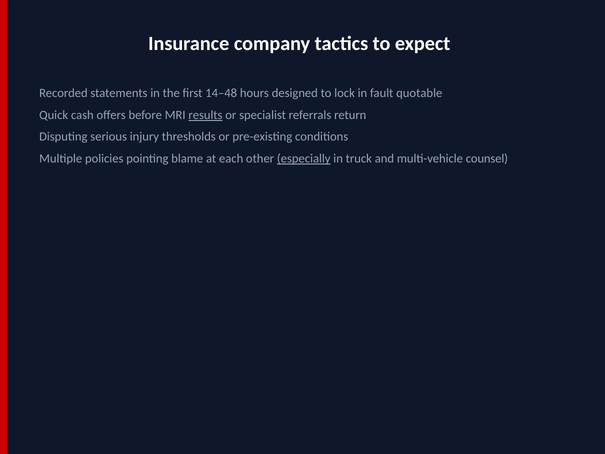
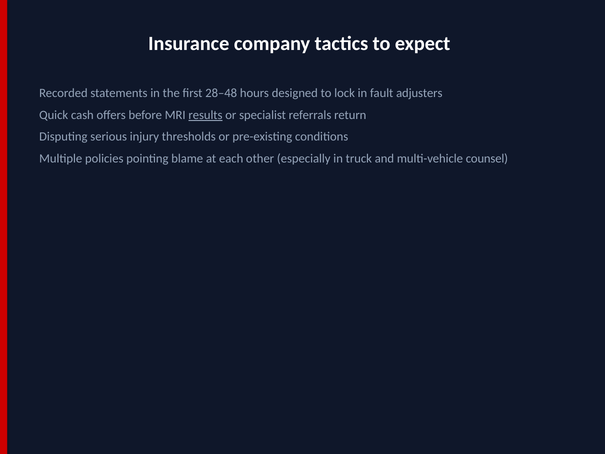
14–48: 14–48 -> 28–48
quotable: quotable -> adjusters
especially underline: present -> none
